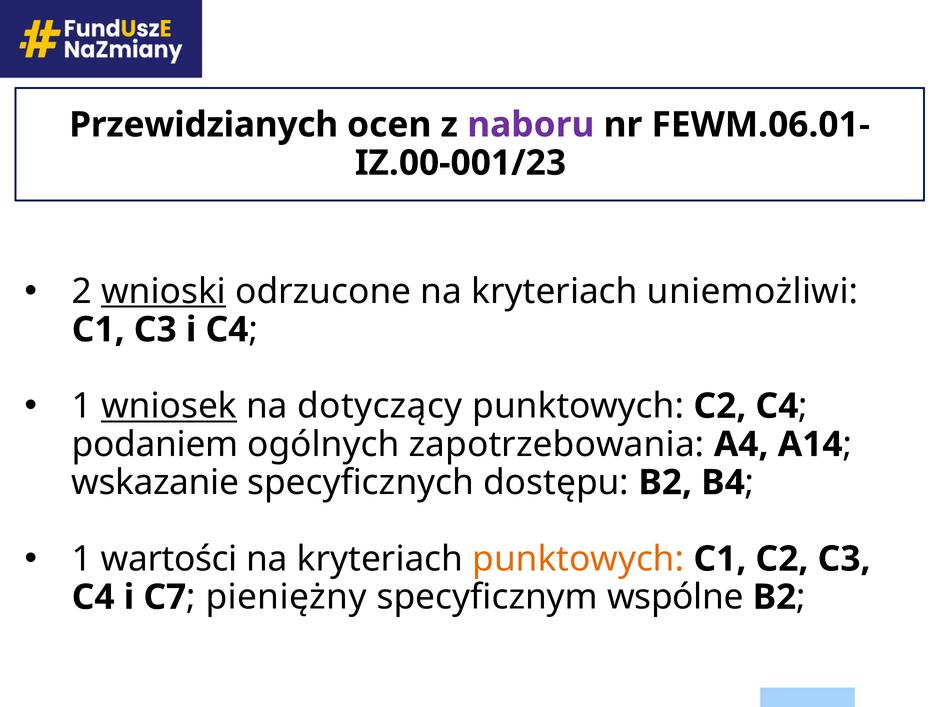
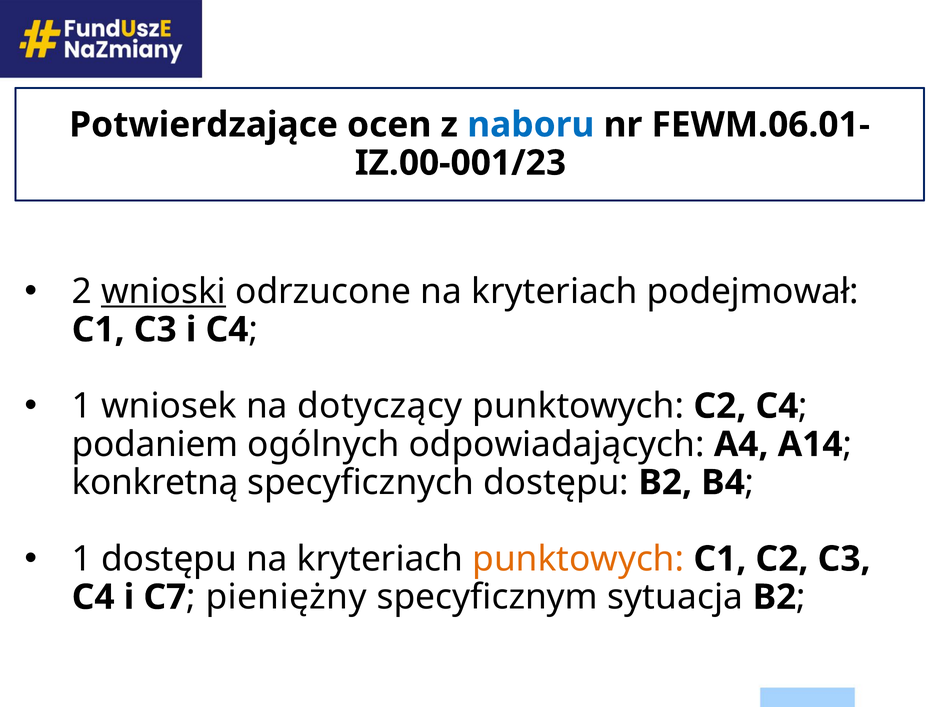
Przewidzianych: Przewidzianych -> Potwierdzające
naboru colour: purple -> blue
uniemożliwi: uniemożliwi -> podejmował
wniosek underline: present -> none
zapotrzebowania: zapotrzebowania -> odpowiadających
wskazanie: wskazanie -> konkretną
1 wartości: wartości -> dostępu
wspólne: wspólne -> sytuacja
